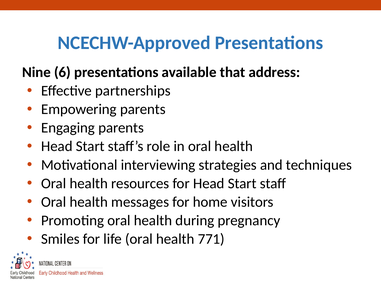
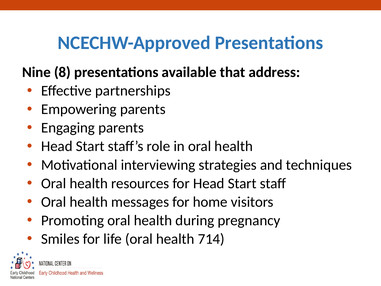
6: 6 -> 8
771: 771 -> 714
